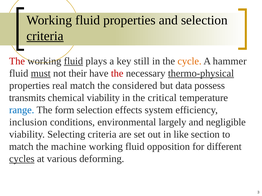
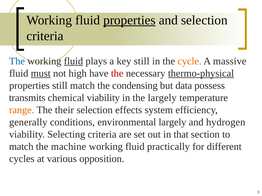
properties at (129, 20) underline: none -> present
criteria at (45, 36) underline: present -> none
The at (17, 61) colour: red -> blue
hammer: hammer -> massive
their: their -> high
properties real: real -> still
considered: considered -> condensing
the critical: critical -> largely
range colour: blue -> orange
form: form -> their
inclusion: inclusion -> generally
negligible: negligible -> hydrogen
like: like -> that
opposition: opposition -> practically
cycles underline: present -> none
deforming: deforming -> opposition
